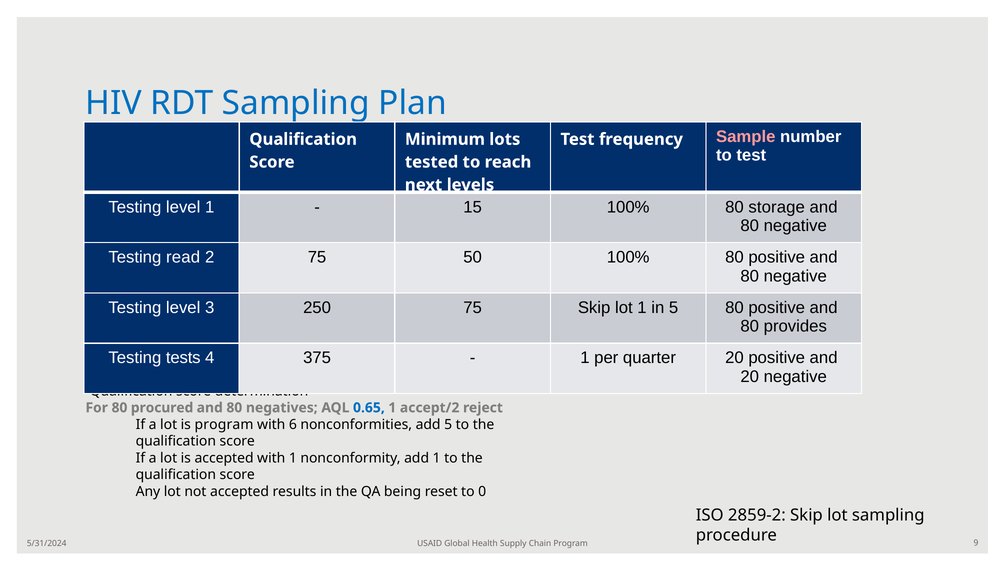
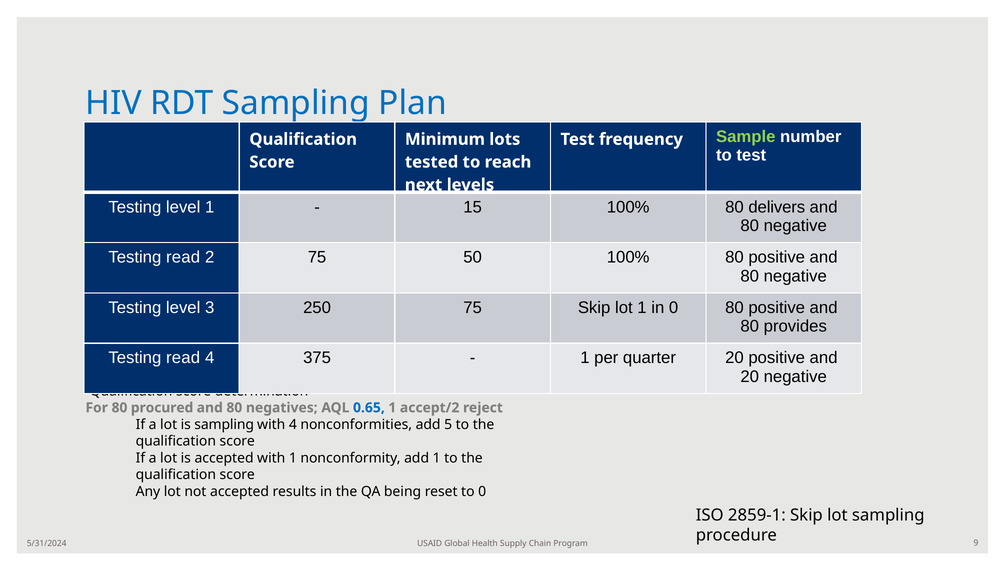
Sample colour: pink -> light green
storage: storage -> delivers
in 5: 5 -> 0
tests at (183, 358): tests -> read
is program: program -> sampling
with 6: 6 -> 4
2859-2: 2859-2 -> 2859-1
